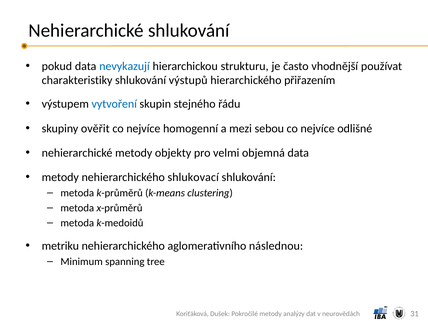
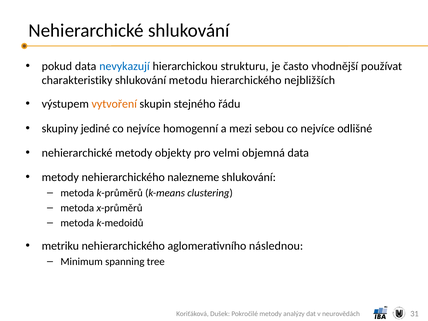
výstupů: výstupů -> metodu
přiřazením: přiřazením -> nejbližších
vytvoření colour: blue -> orange
ověřit: ověřit -> jediné
shlukovací: shlukovací -> nalezneme
